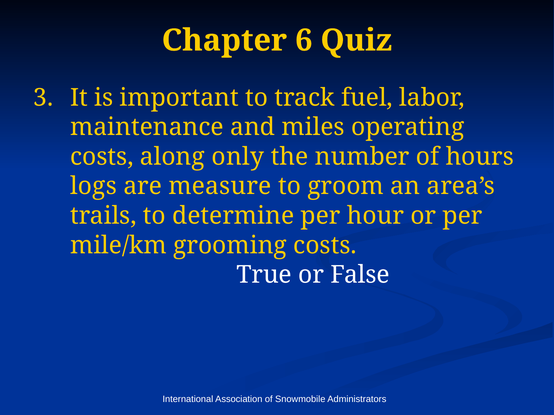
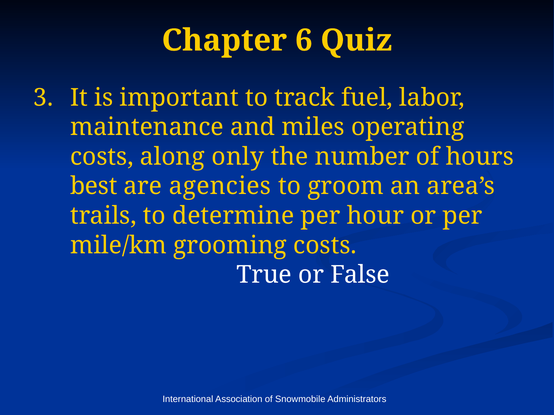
logs: logs -> best
measure: measure -> agencies
